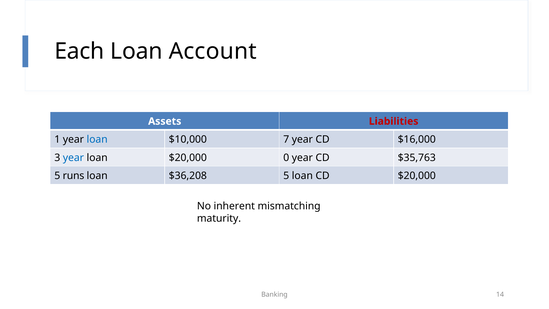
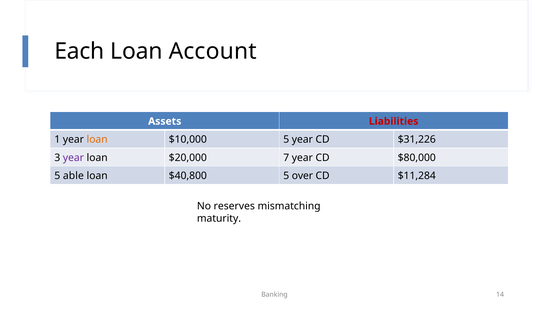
loan at (97, 139) colour: blue -> orange
$10,000 7: 7 -> 5
$16,000: $16,000 -> $31,226
year at (73, 158) colour: blue -> purple
0: 0 -> 7
$35,763: $35,763 -> $80,000
runs: runs -> able
$36,208: $36,208 -> $40,800
5 loan: loan -> over
CD $20,000: $20,000 -> $11,284
inherent: inherent -> reserves
